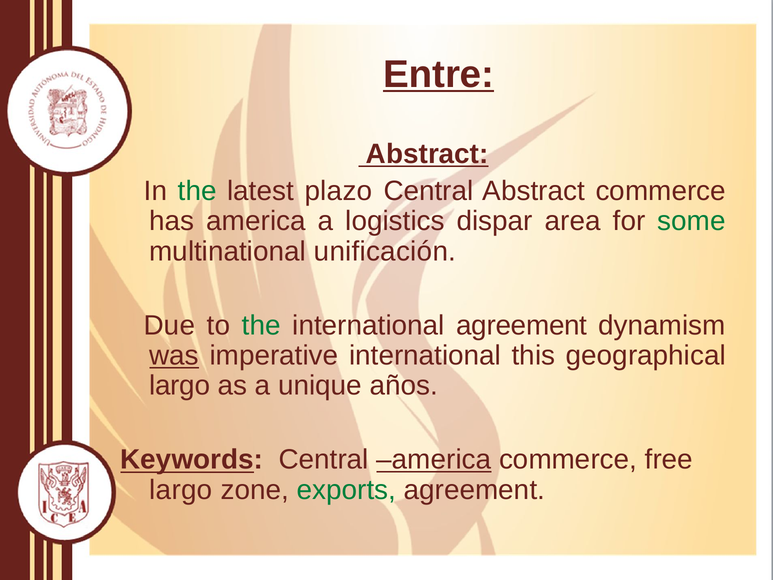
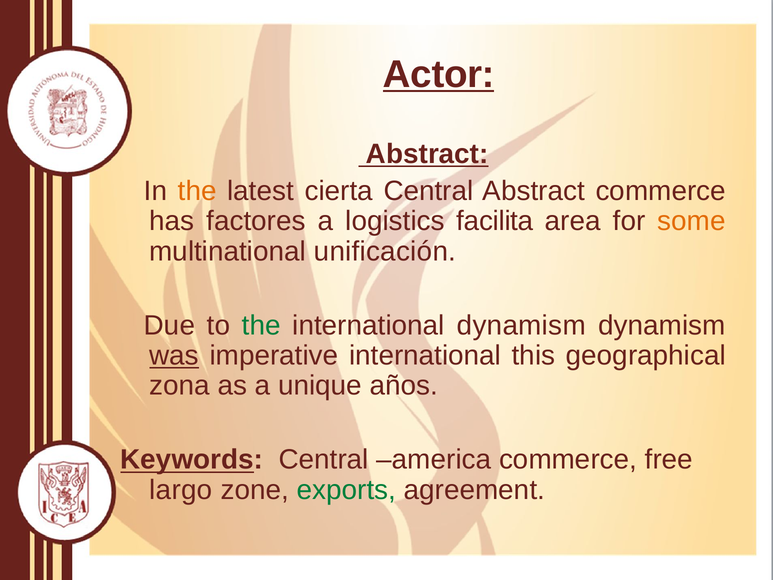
Entre: Entre -> Actor
the at (197, 191) colour: green -> orange
plazo: plazo -> cierta
has america: america -> factores
dispar: dispar -> facilita
some colour: green -> orange
international agreement: agreement -> dynamism
largo at (180, 386): largo -> zona
america at (434, 460) underline: present -> none
